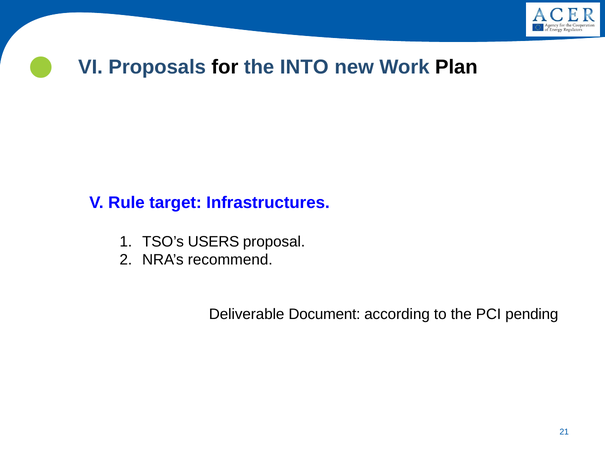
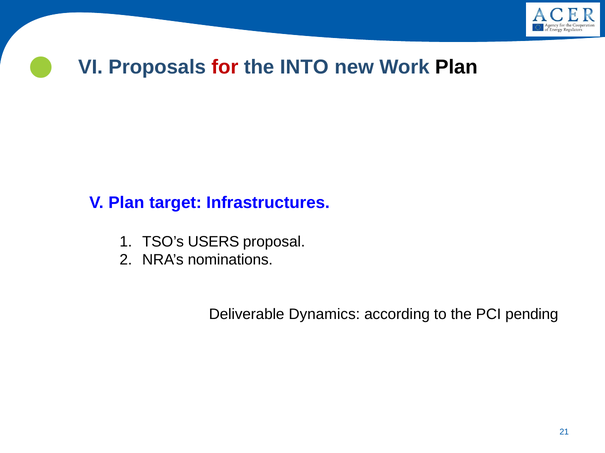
for colour: black -> red
V Rule: Rule -> Plan
recommend: recommend -> nominations
Document: Document -> Dynamics
